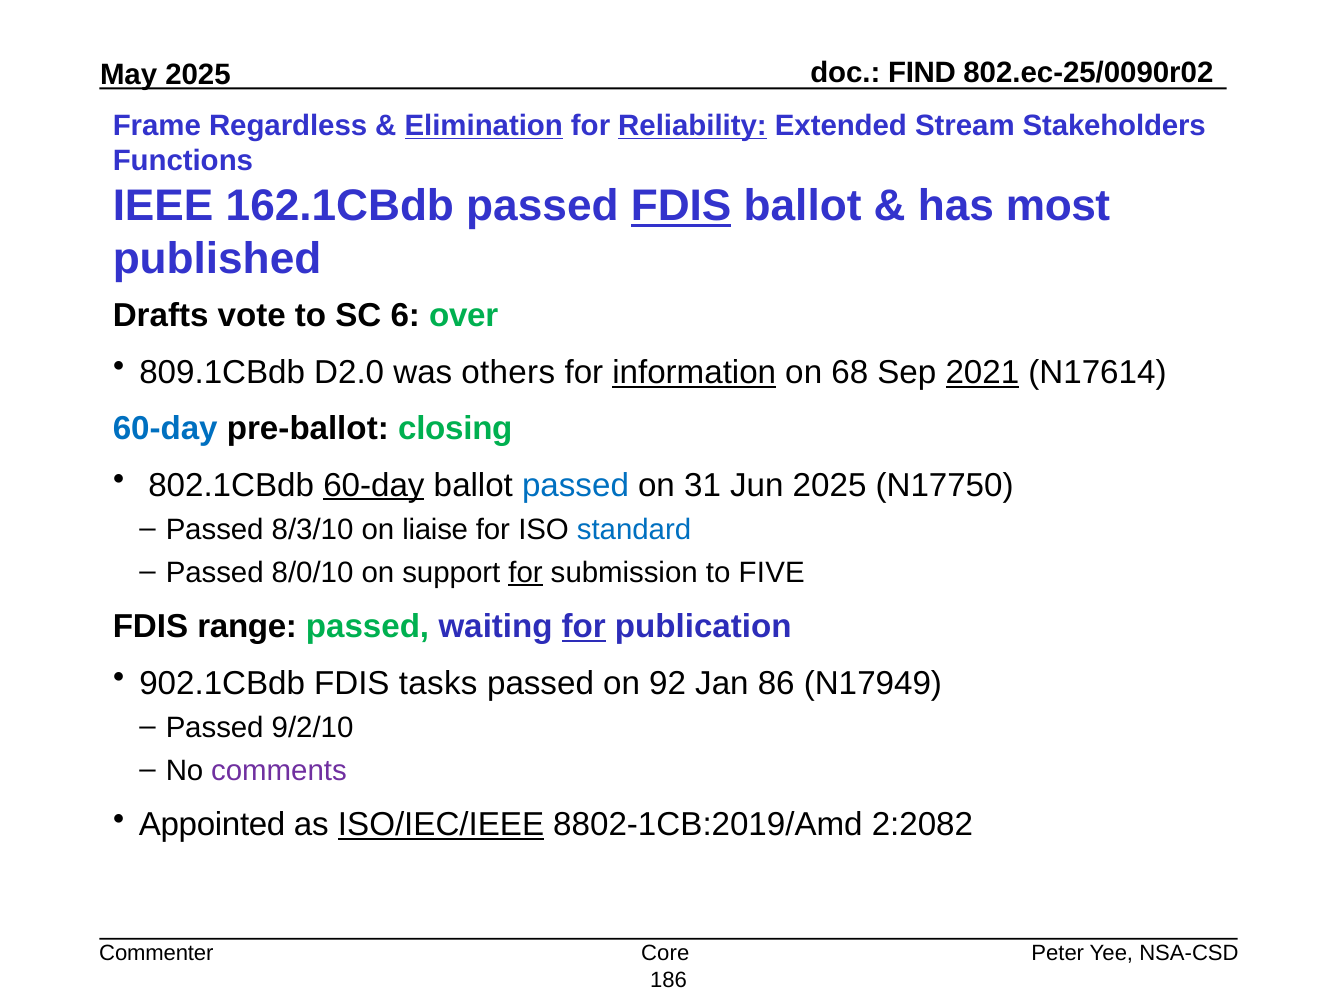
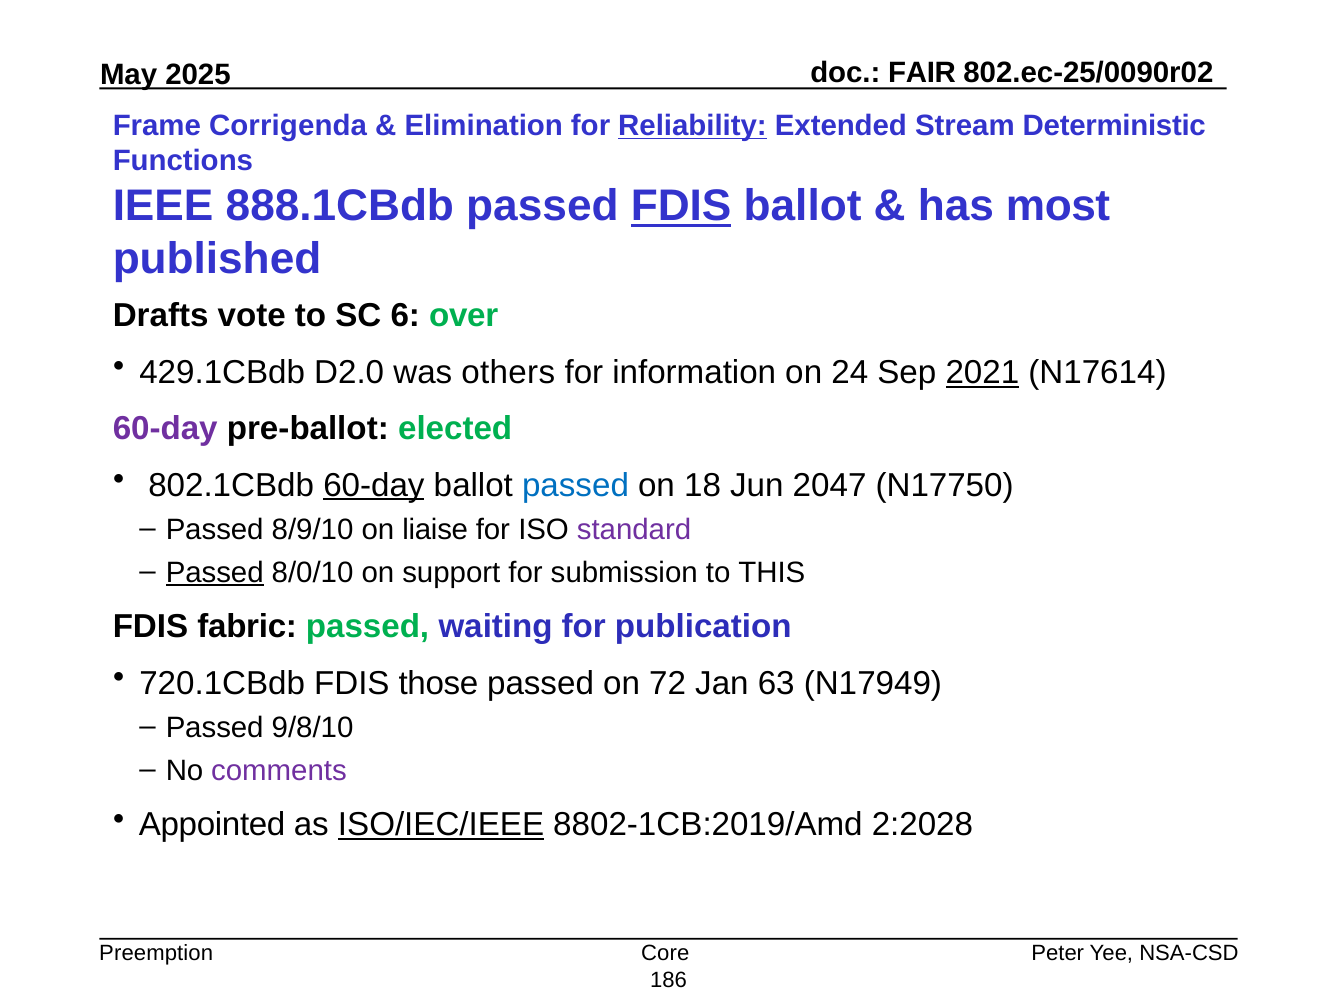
FIND: FIND -> FAIR
Regardless: Regardless -> Corrigenda
Elimination underline: present -> none
Stakeholders: Stakeholders -> Deterministic
162.1CBdb: 162.1CBdb -> 888.1CBdb
809.1CBdb: 809.1CBdb -> 429.1CBdb
information underline: present -> none
68: 68 -> 24
60-day at (165, 429) colour: blue -> purple
closing: closing -> elected
31: 31 -> 18
Jun 2025: 2025 -> 2047
8/3/10: 8/3/10 -> 8/9/10
standard colour: blue -> purple
Passed at (215, 573) underline: none -> present
for at (526, 573) underline: present -> none
FIVE: FIVE -> THIS
range: range -> fabric
for at (584, 627) underline: present -> none
902.1CBdb: 902.1CBdb -> 720.1CBdb
tasks: tasks -> those
92: 92 -> 72
86: 86 -> 63
9/2/10: 9/2/10 -> 9/8/10
2:2082: 2:2082 -> 2:2028
Commenter: Commenter -> Preemption
